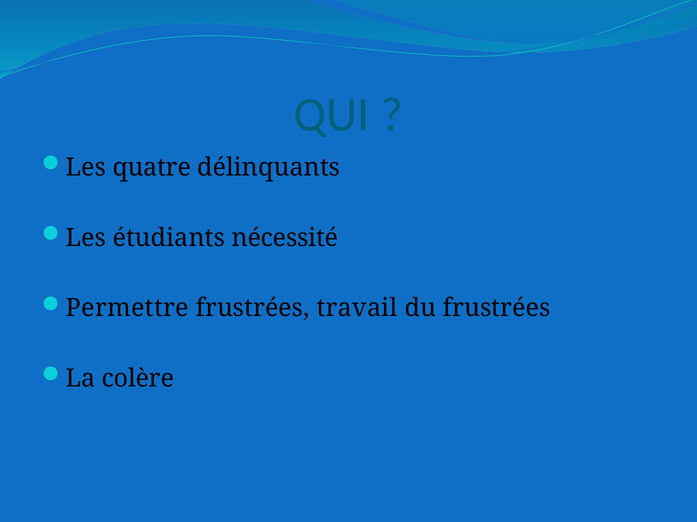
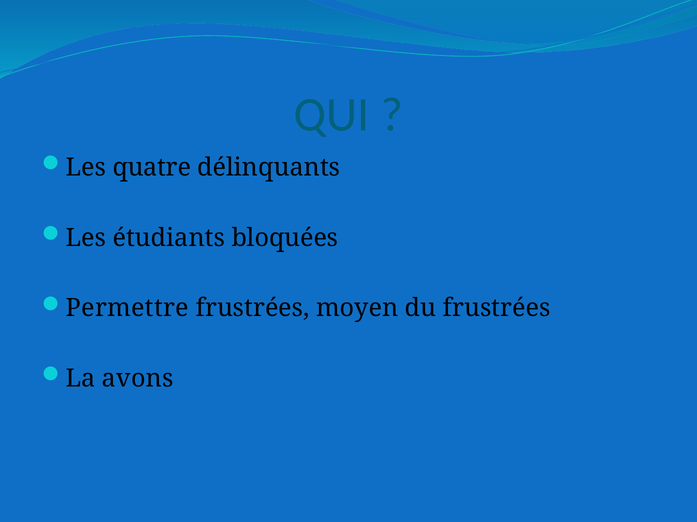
nécessité: nécessité -> bloquées
travail: travail -> moyen
colère: colère -> avons
